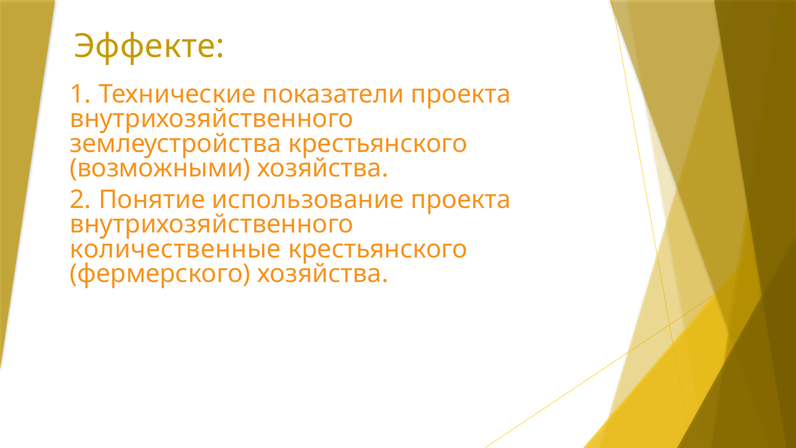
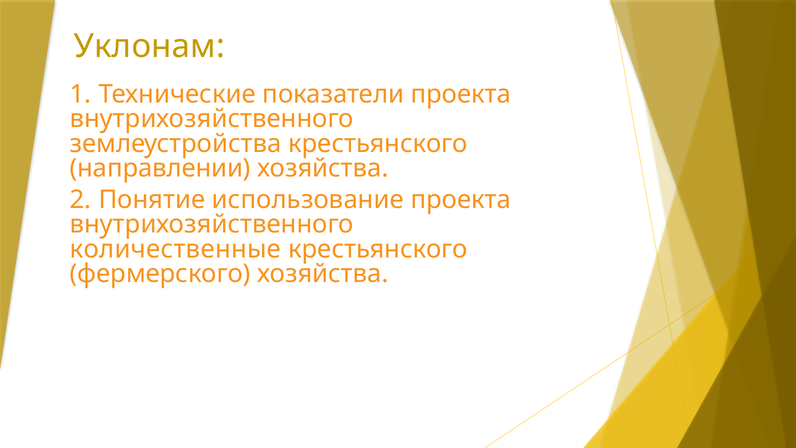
Эффекте: Эффекте -> Уклонам
возможными: возможными -> направлении
